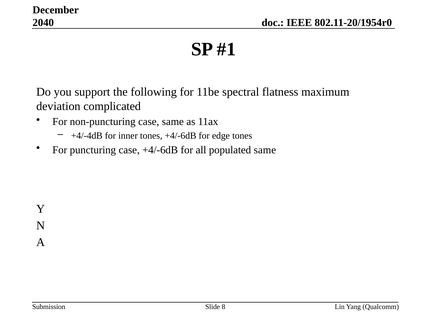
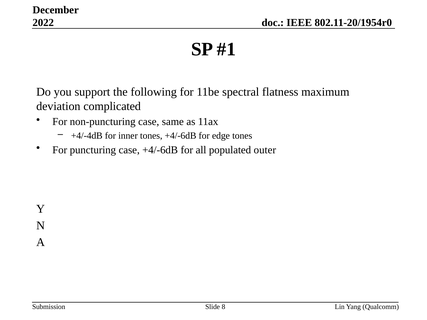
2040: 2040 -> 2022
populated same: same -> outer
